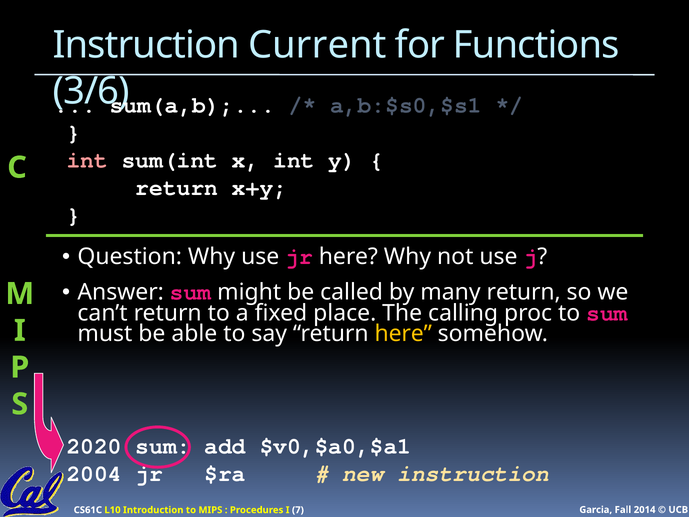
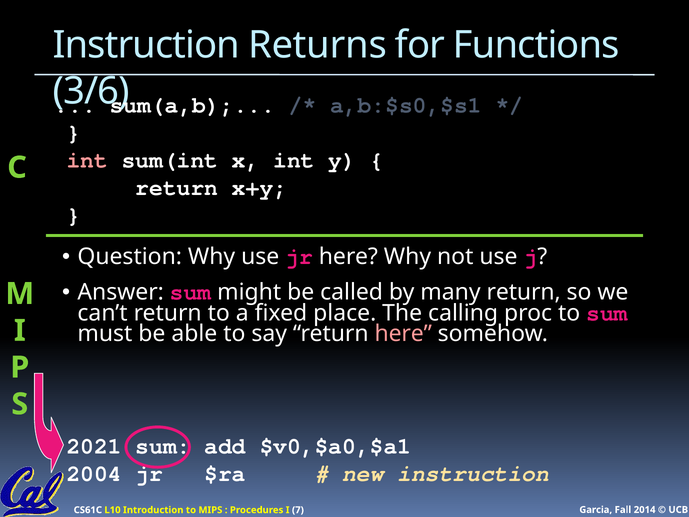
Current: Current -> Returns
here at (403, 334) colour: yellow -> pink
2020: 2020 -> 2021
